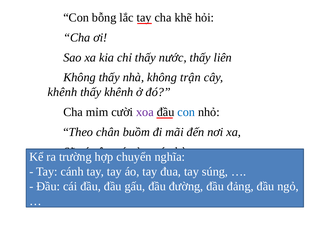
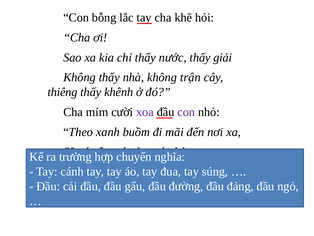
thấy liên: liên -> giải
khênh at (62, 92): khênh -> thiêng
con at (186, 112) colour: blue -> purple
chân: chân -> xanh
